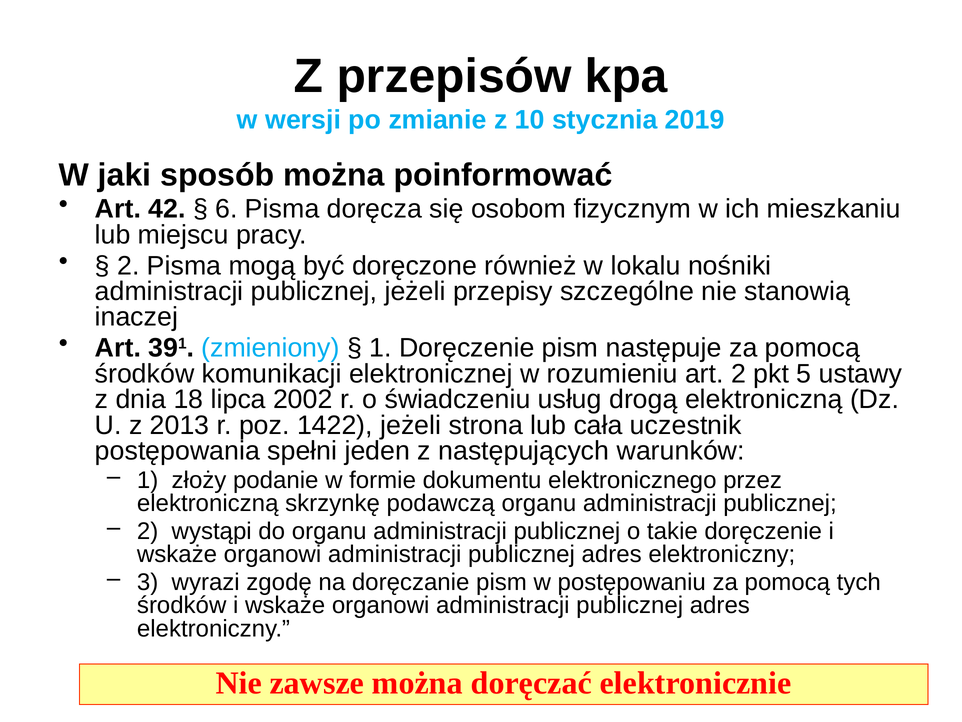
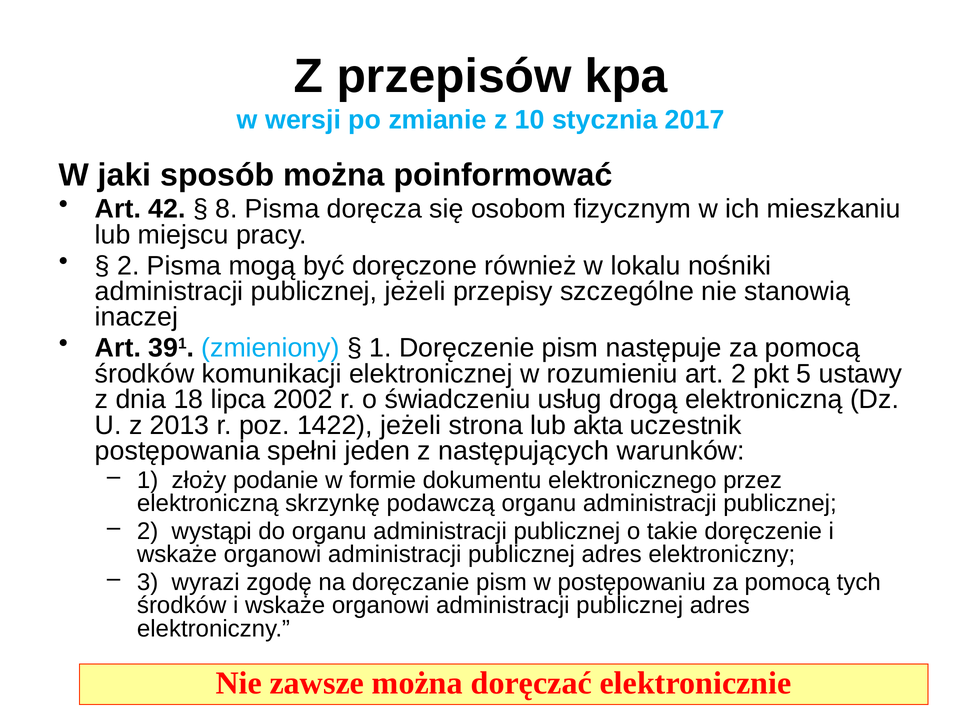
2019: 2019 -> 2017
6: 6 -> 8
cała: cała -> akta
